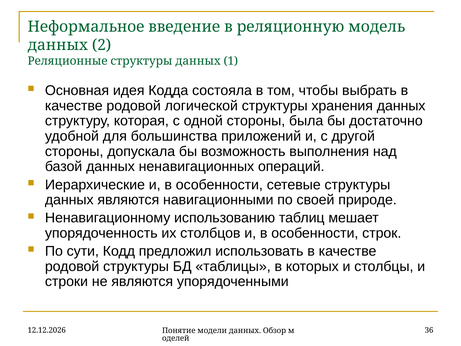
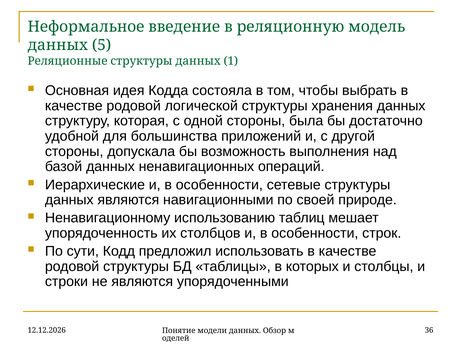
2: 2 -> 5
